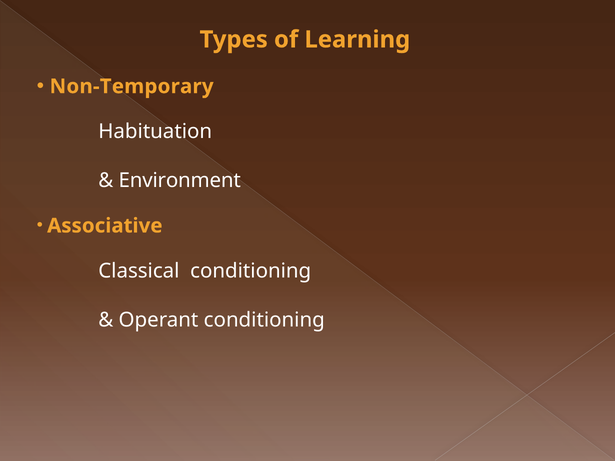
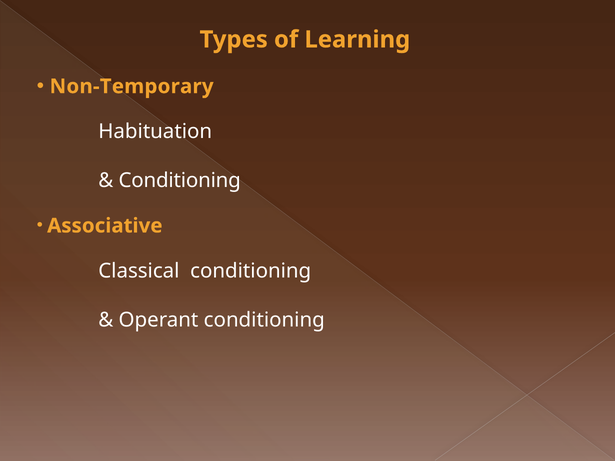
Environment at (180, 181): Environment -> Conditioning
